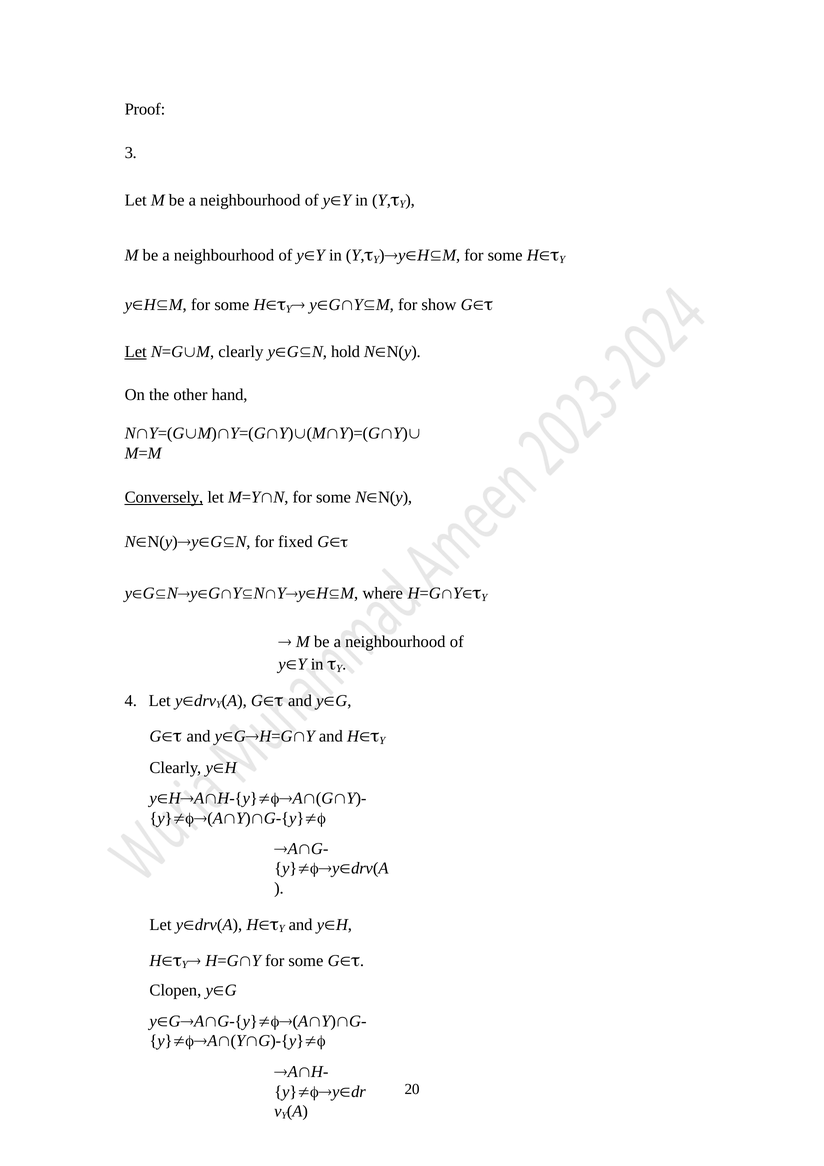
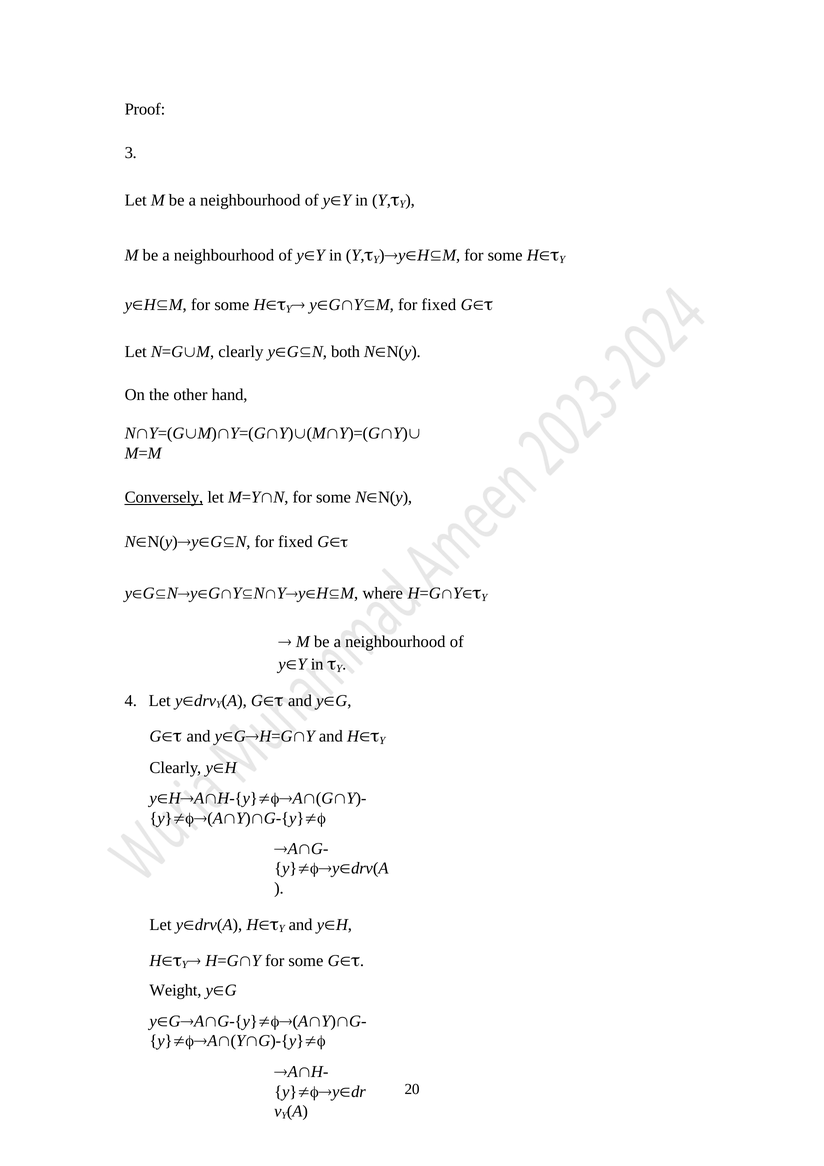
yGYM for show: show -> fixed
Let at (136, 352) underline: present -> none
hold: hold -> both
Clopen: Clopen -> Weight
